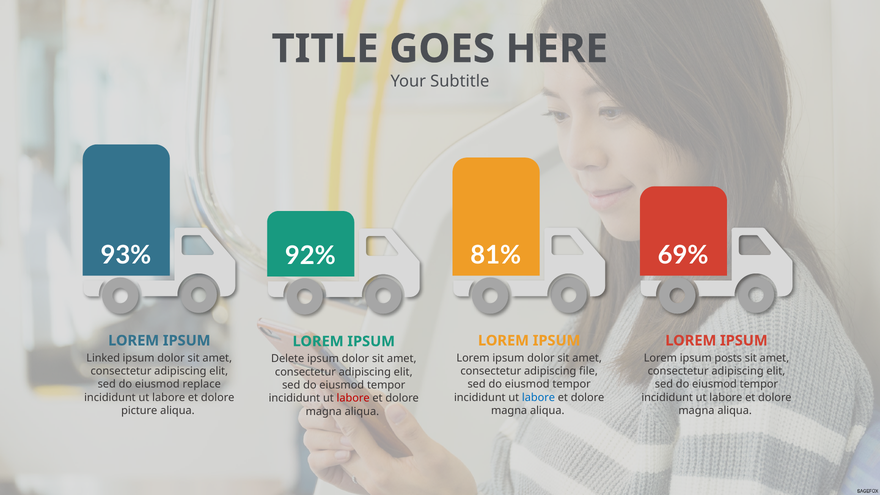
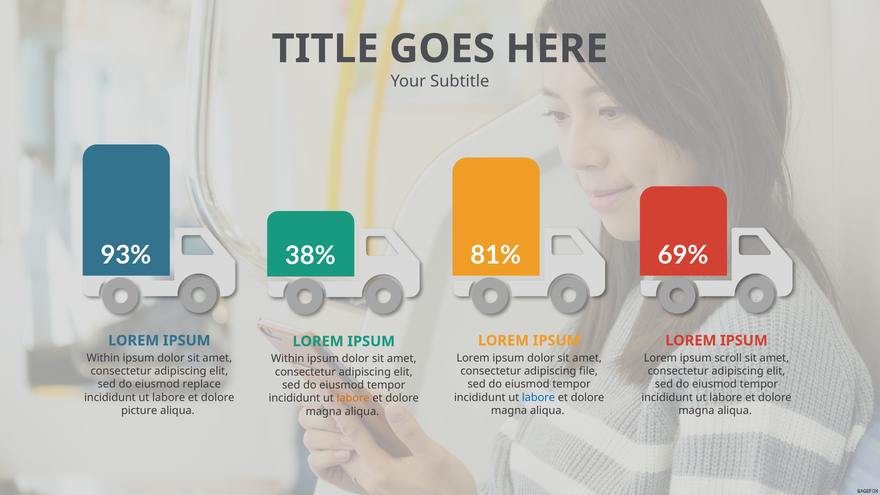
92%: 92% -> 38%
Linked at (103, 358): Linked -> Within
posts: posts -> scroll
Delete at (288, 359): Delete -> Within
labore at (353, 398) colour: red -> orange
